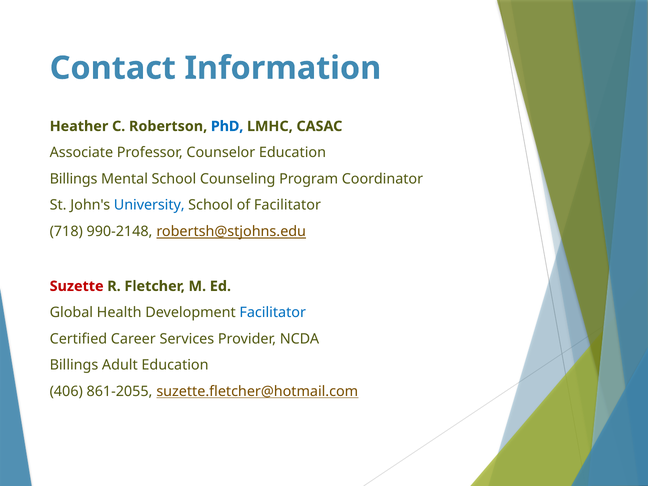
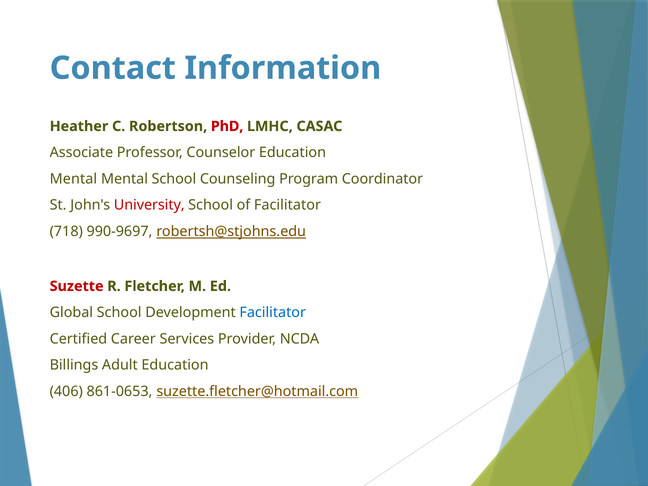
PhD colour: blue -> red
Billings at (74, 179): Billings -> Mental
University colour: blue -> red
990-2148: 990-2148 -> 990-9697
Global Health: Health -> School
861-2055: 861-2055 -> 861-0653
